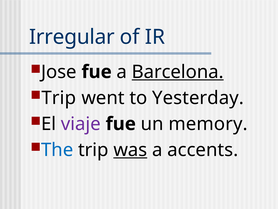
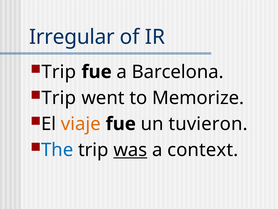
Jose at (59, 72): Jose -> Trip
Barcelona underline: present -> none
Yesterday: Yesterday -> Memorize
viaje colour: purple -> orange
memory: memory -> tuvieron
accents: accents -> context
